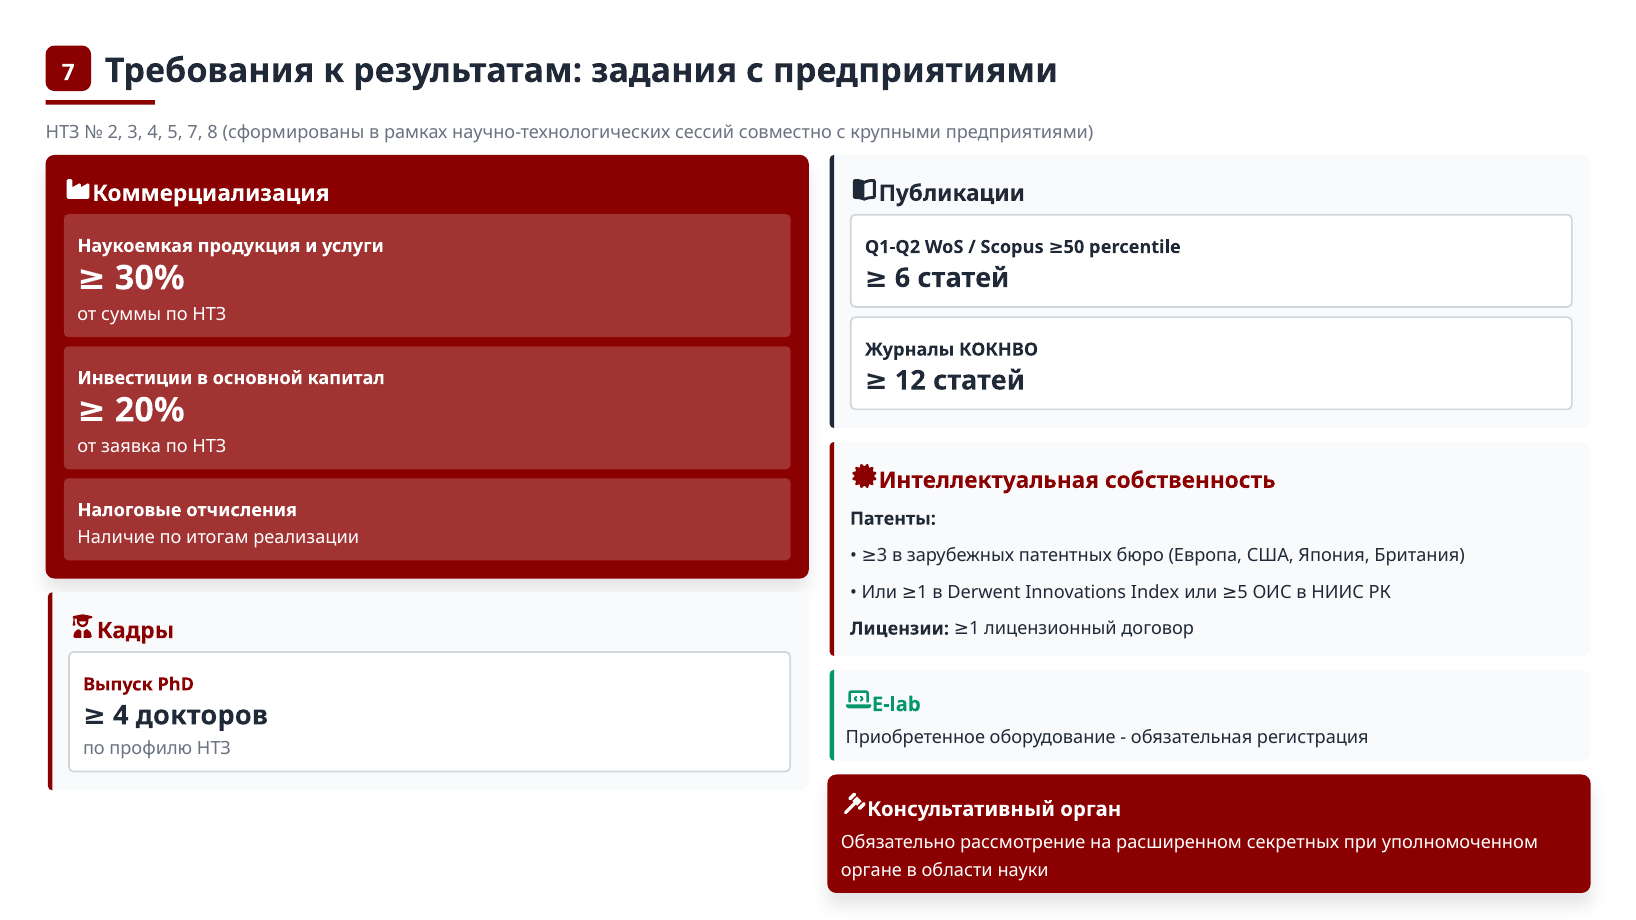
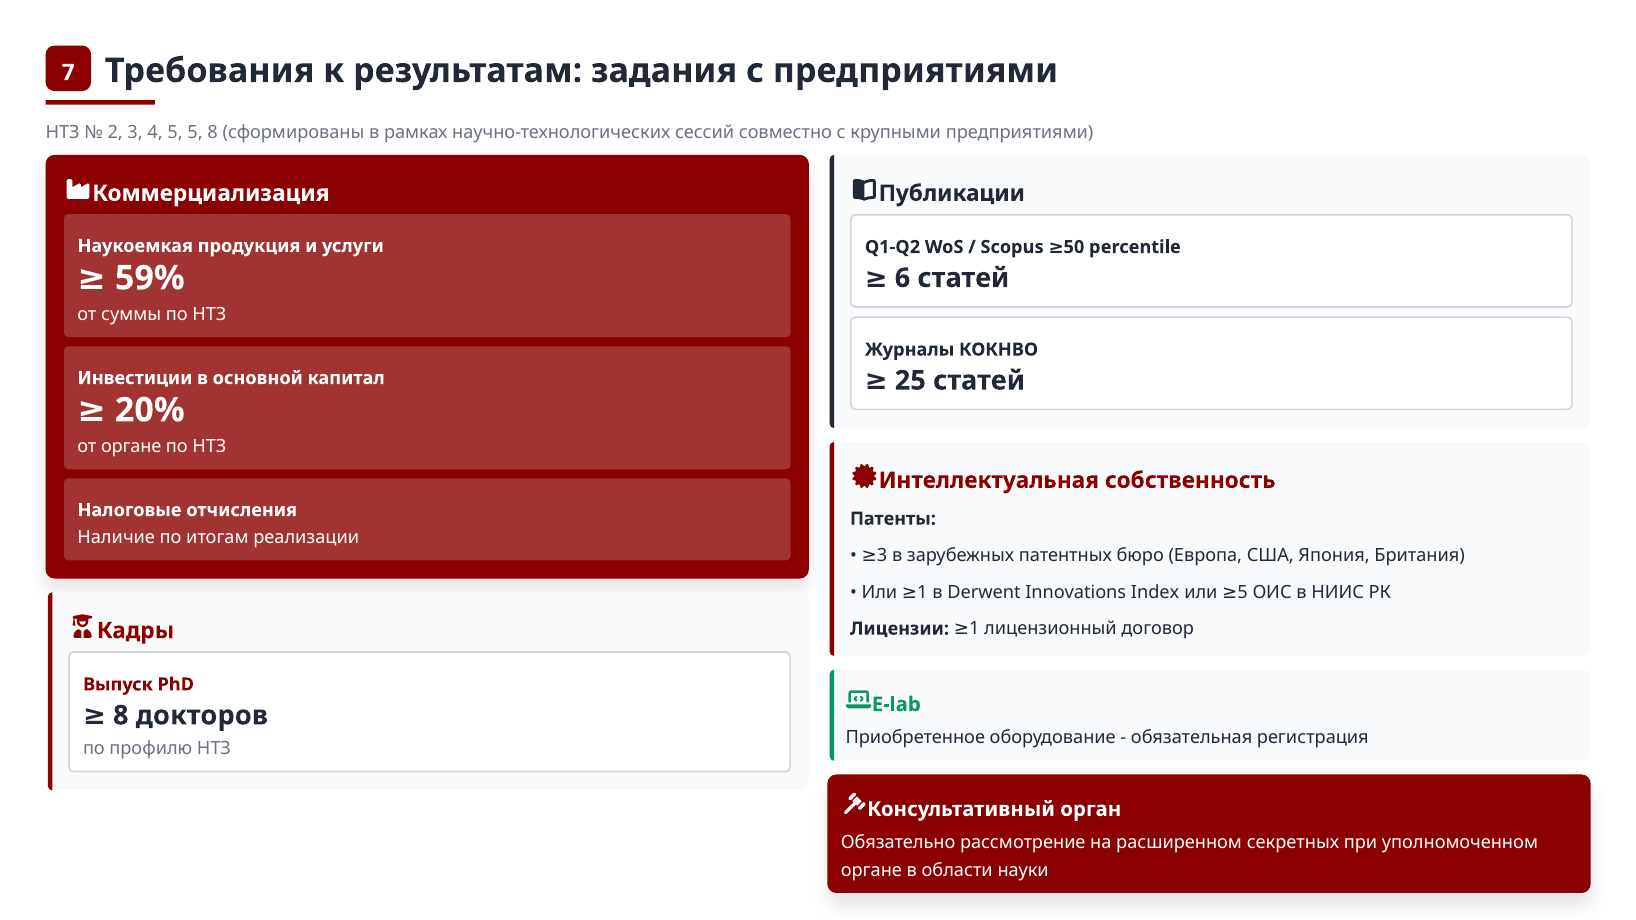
5 7: 7 -> 5
30%: 30% -> 59%
12: 12 -> 25
от заявка: заявка -> органе
4 at (121, 716): 4 -> 8
